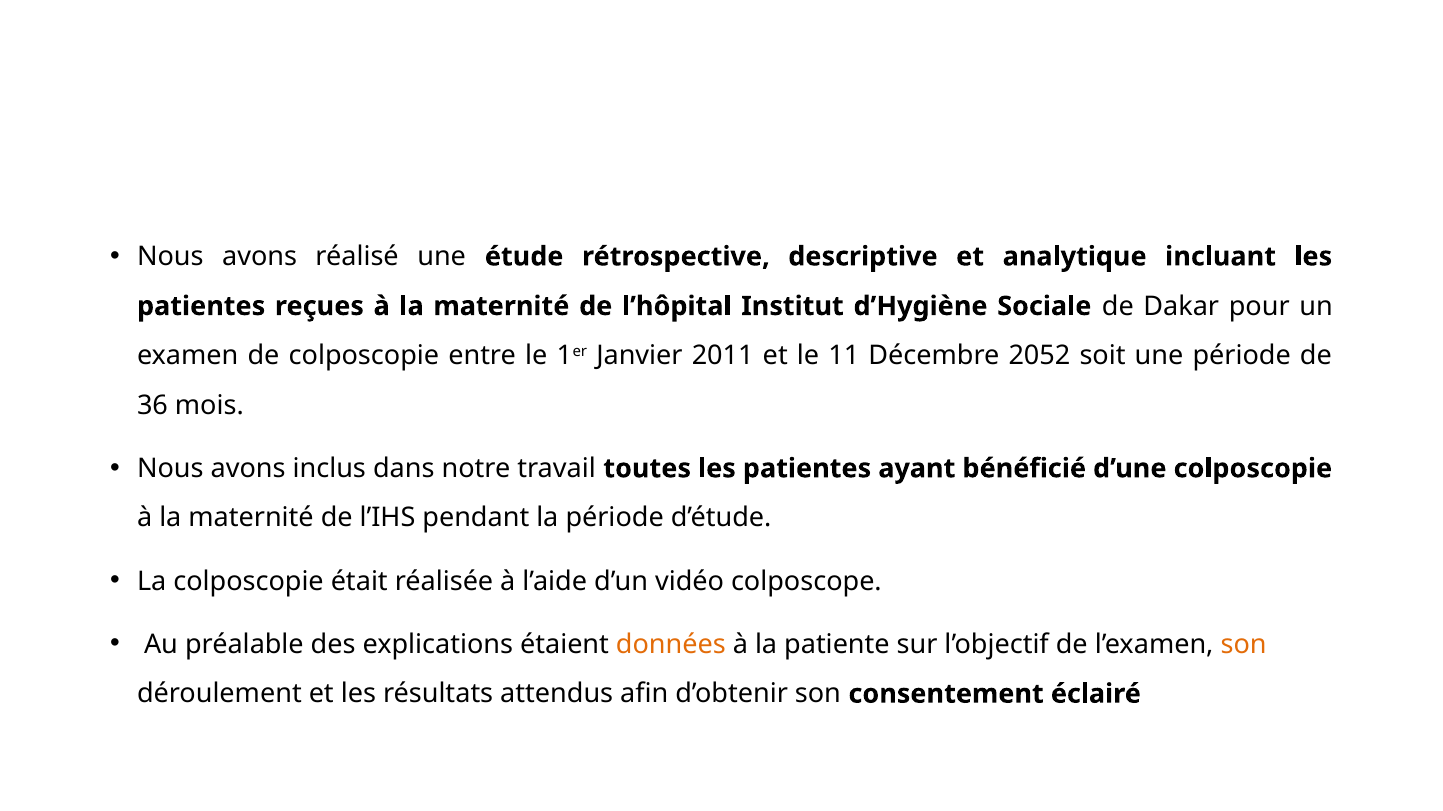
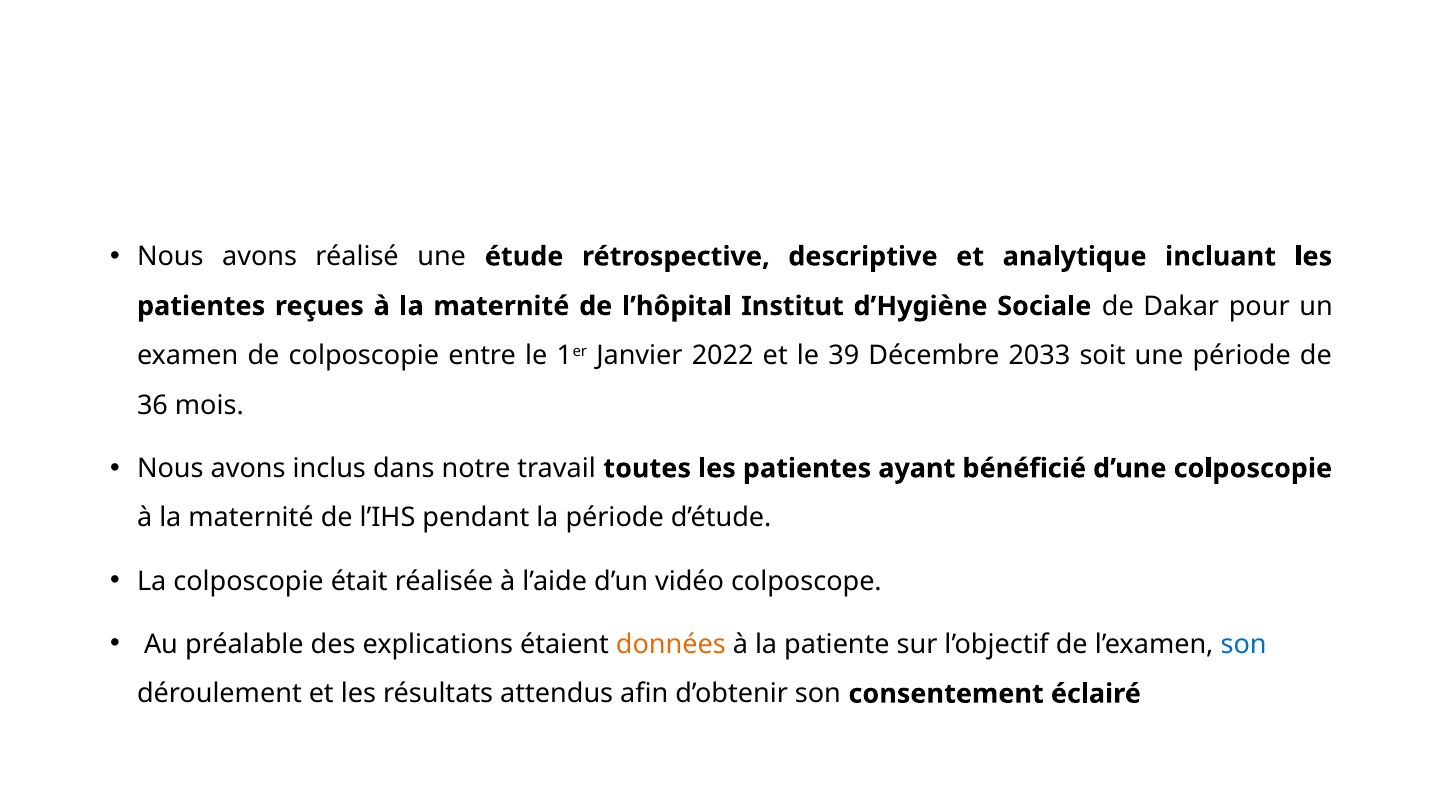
2011: 2011 -> 2022
11: 11 -> 39
2052: 2052 -> 2033
son at (1244, 645) colour: orange -> blue
